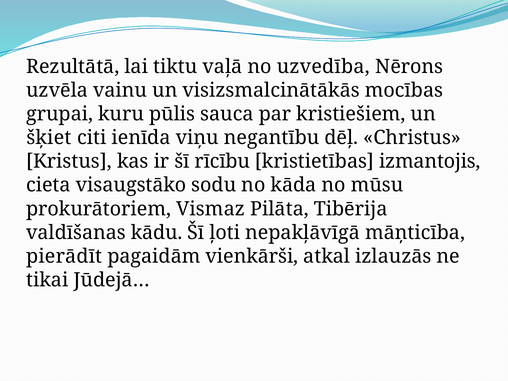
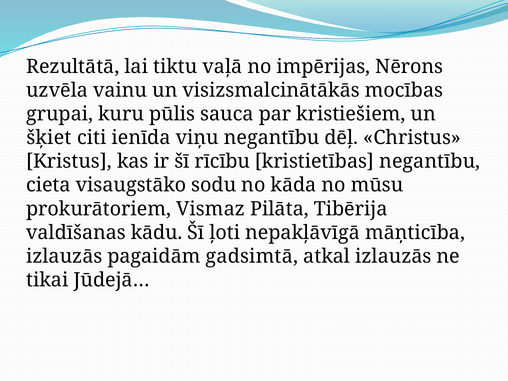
uzvedība: uzvedība -> impērijas
kristietības izmantojis: izmantojis -> negantību
pierādīt at (64, 256): pierādīt -> izlauzās
vienkārši: vienkārši -> gadsimtā
